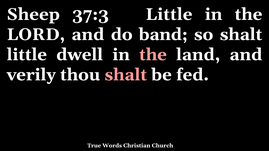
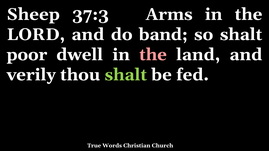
37:3 Little: Little -> Arms
little at (27, 55): little -> poor
shalt at (126, 75) colour: pink -> light green
